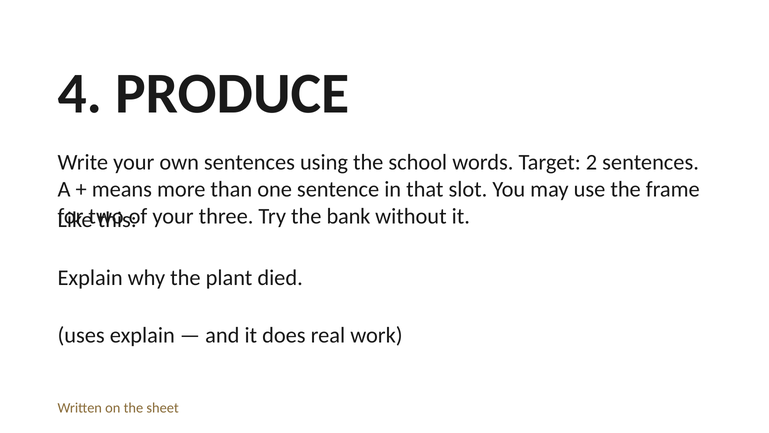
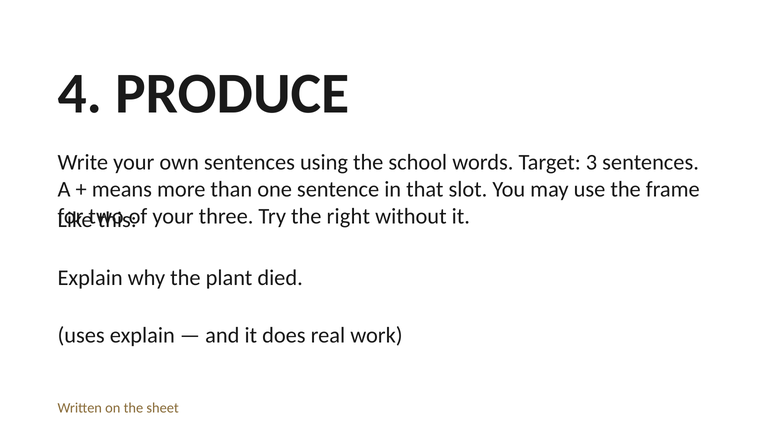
2: 2 -> 3
bank: bank -> right
